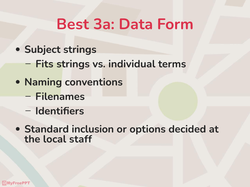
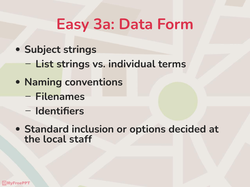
Best: Best -> Easy
Fits: Fits -> List
